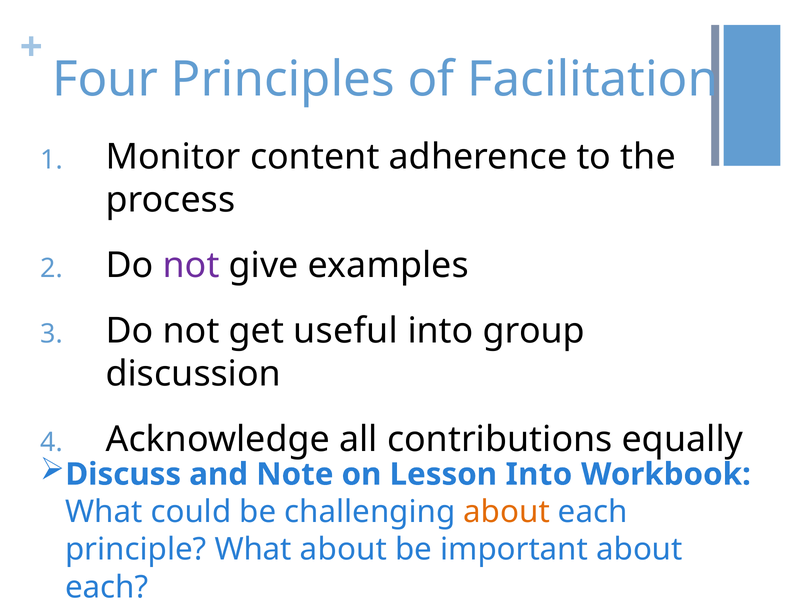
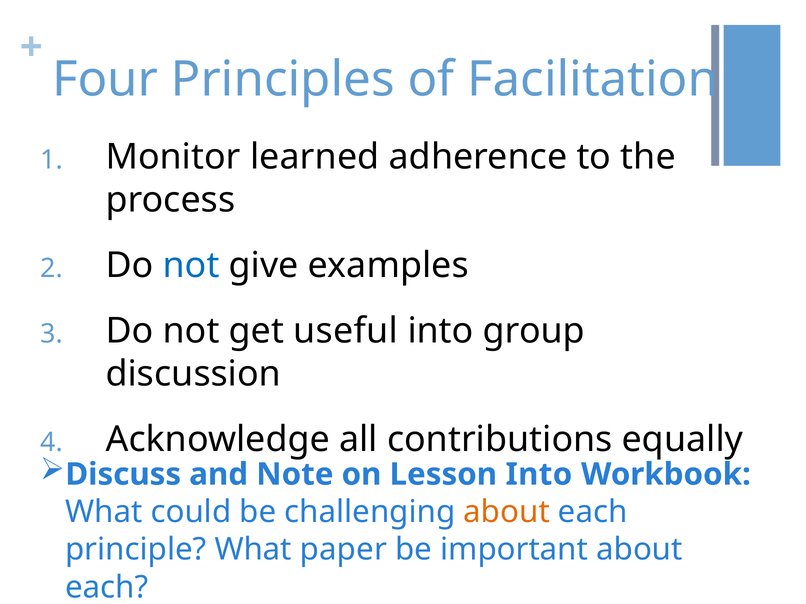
content: content -> learned
not at (191, 266) colour: purple -> blue
What about: about -> paper
